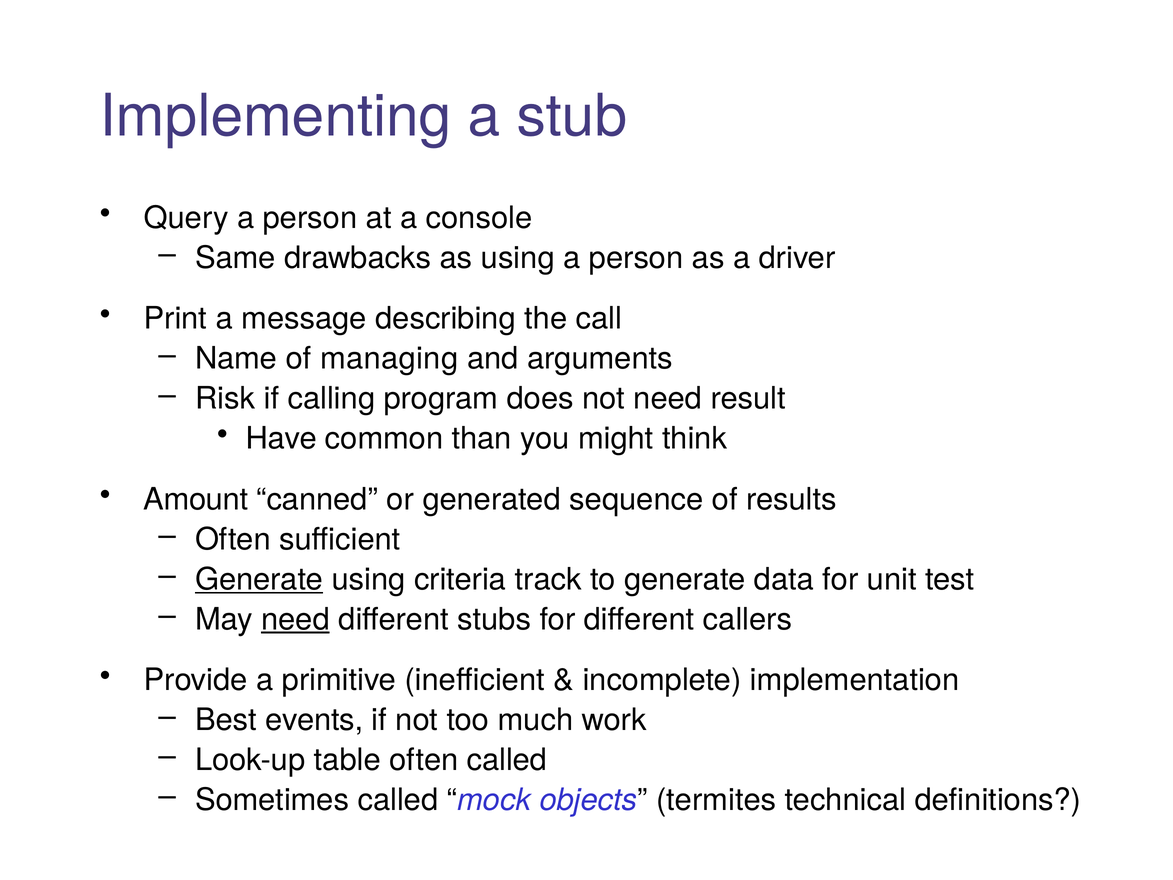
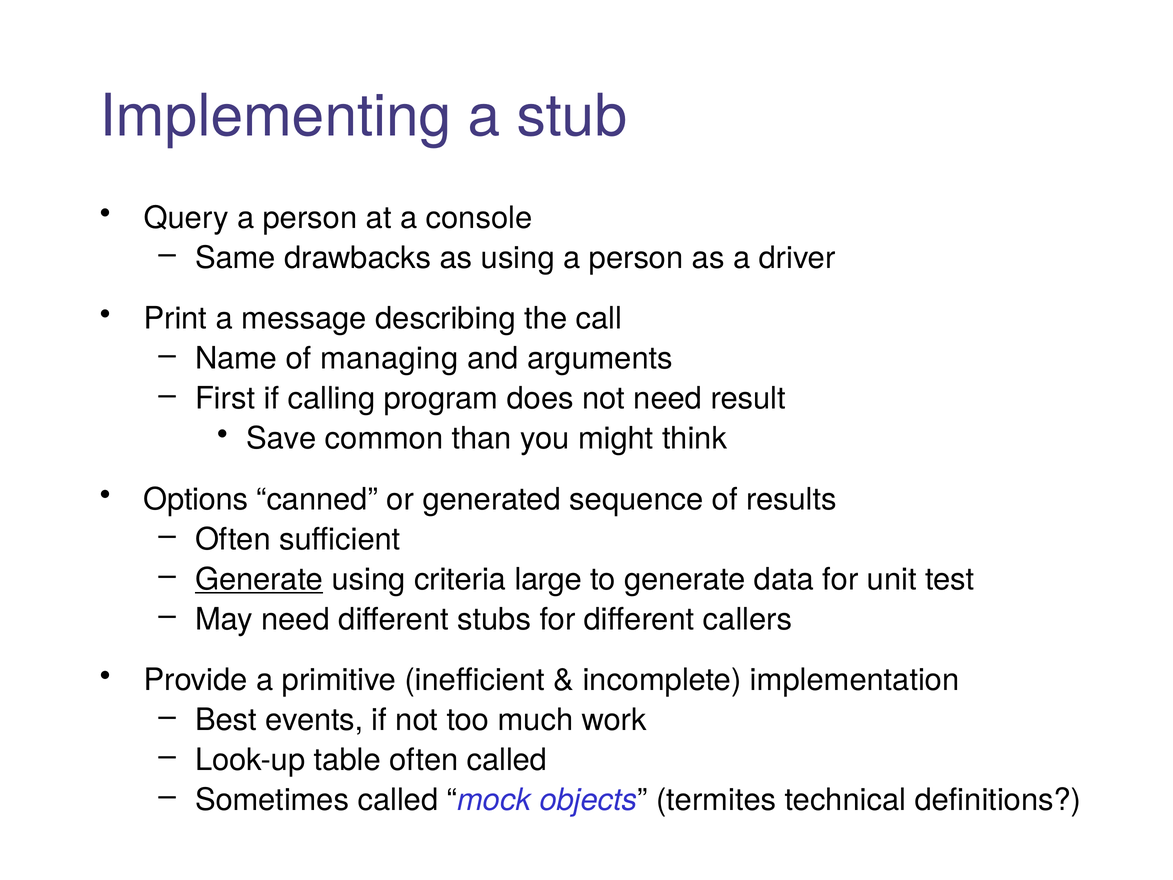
Risk: Risk -> First
Have: Have -> Save
Amount: Amount -> Options
track: track -> large
need at (295, 619) underline: present -> none
